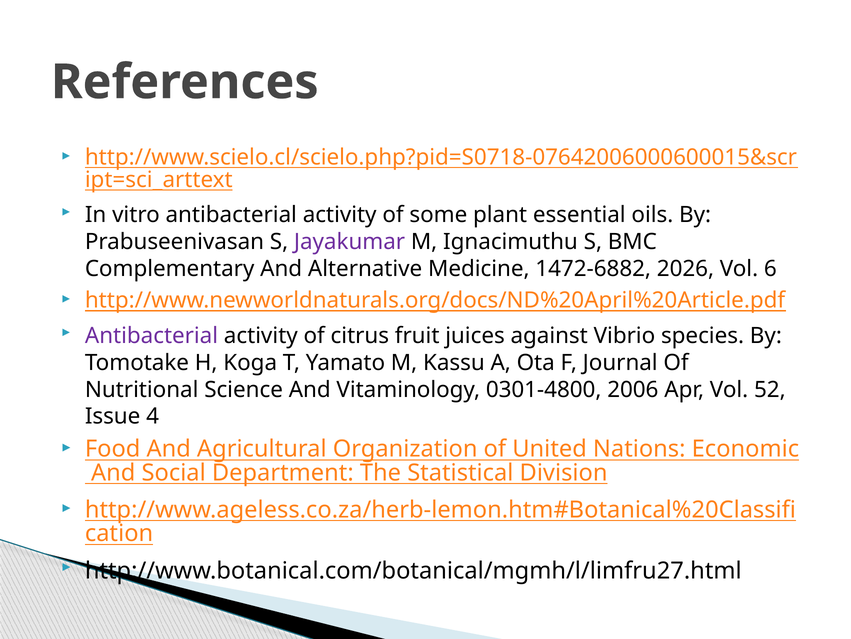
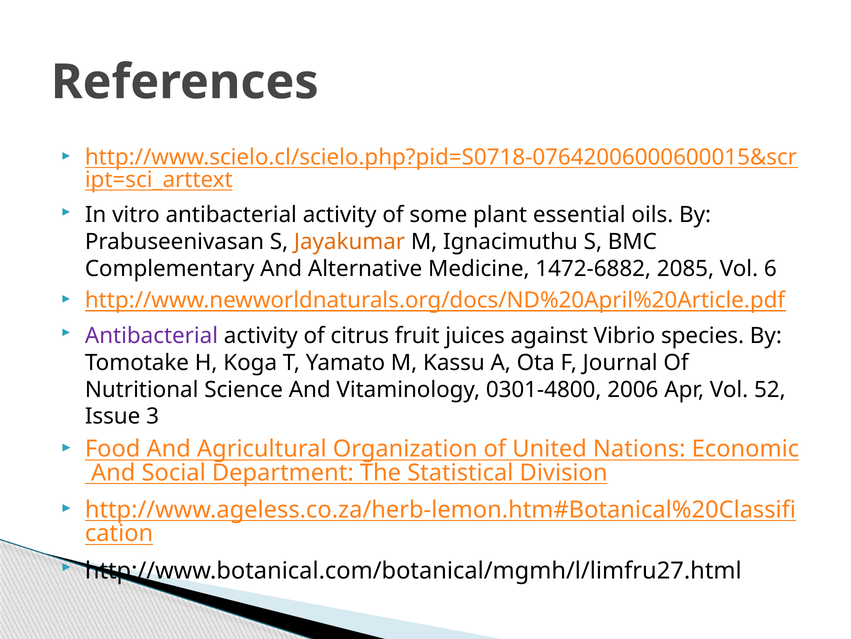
Jayakumar colour: purple -> orange
2026: 2026 -> 2085
4: 4 -> 3
